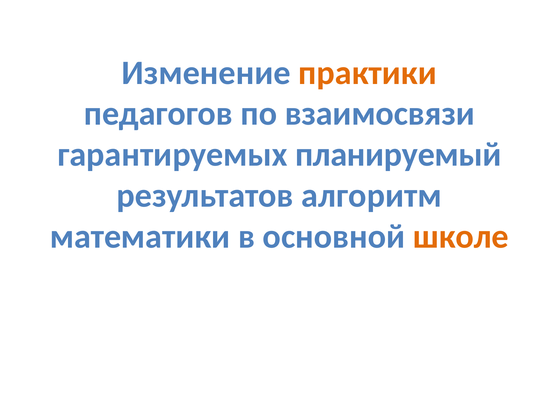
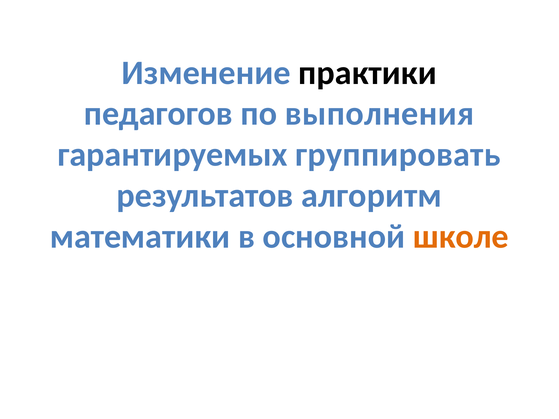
практики colour: orange -> black
взаимосвязи: взаимосвязи -> выполнения
планируемый: планируемый -> группировать
